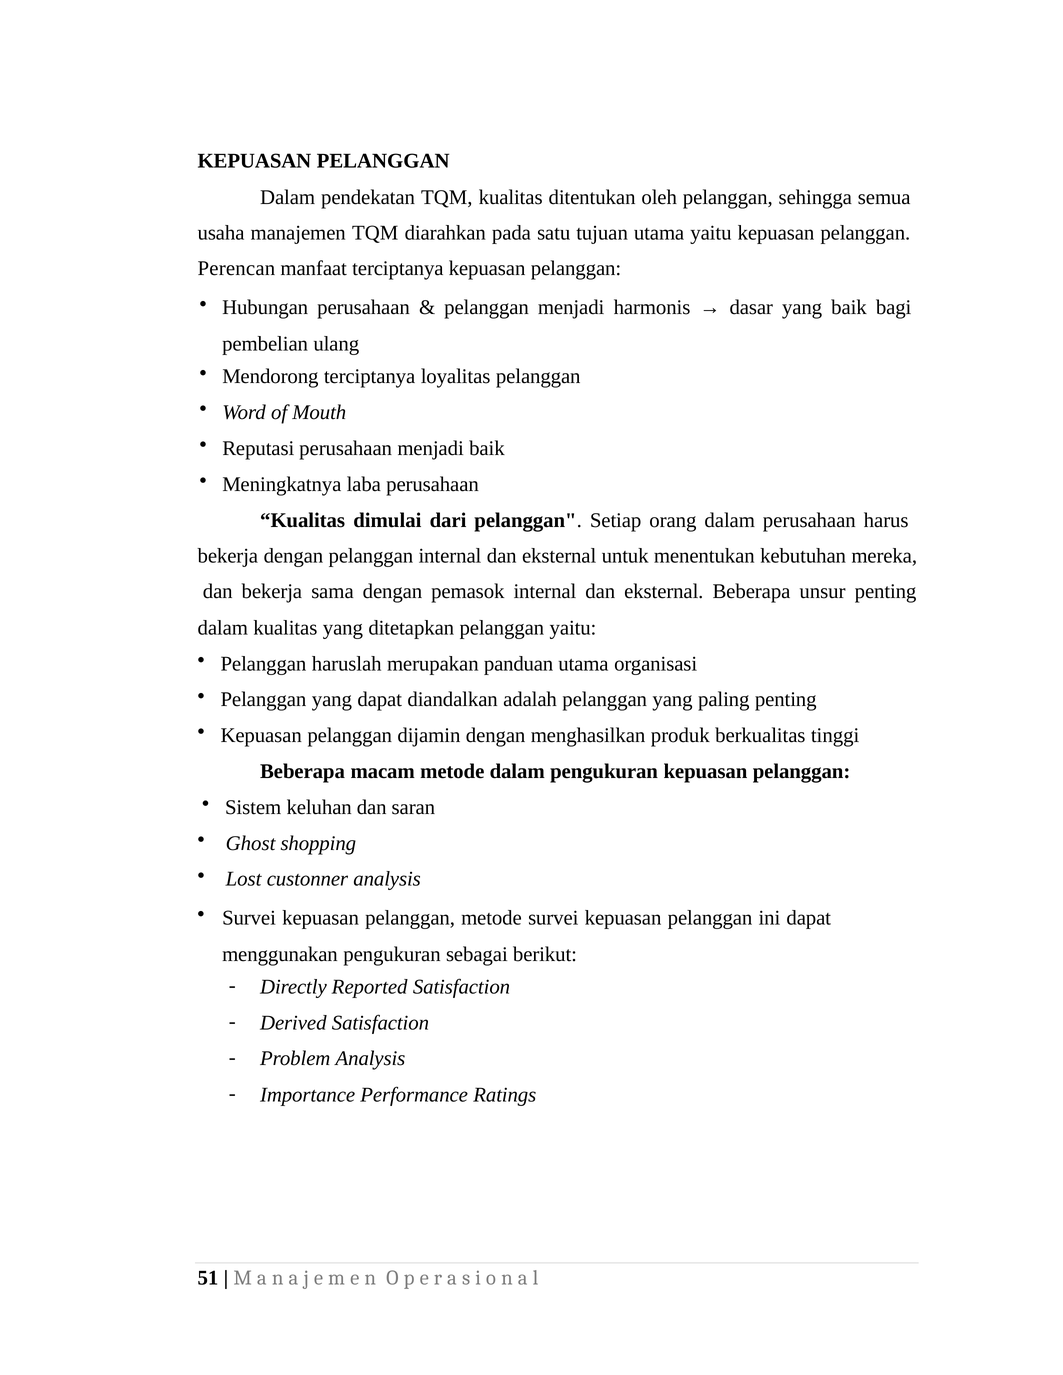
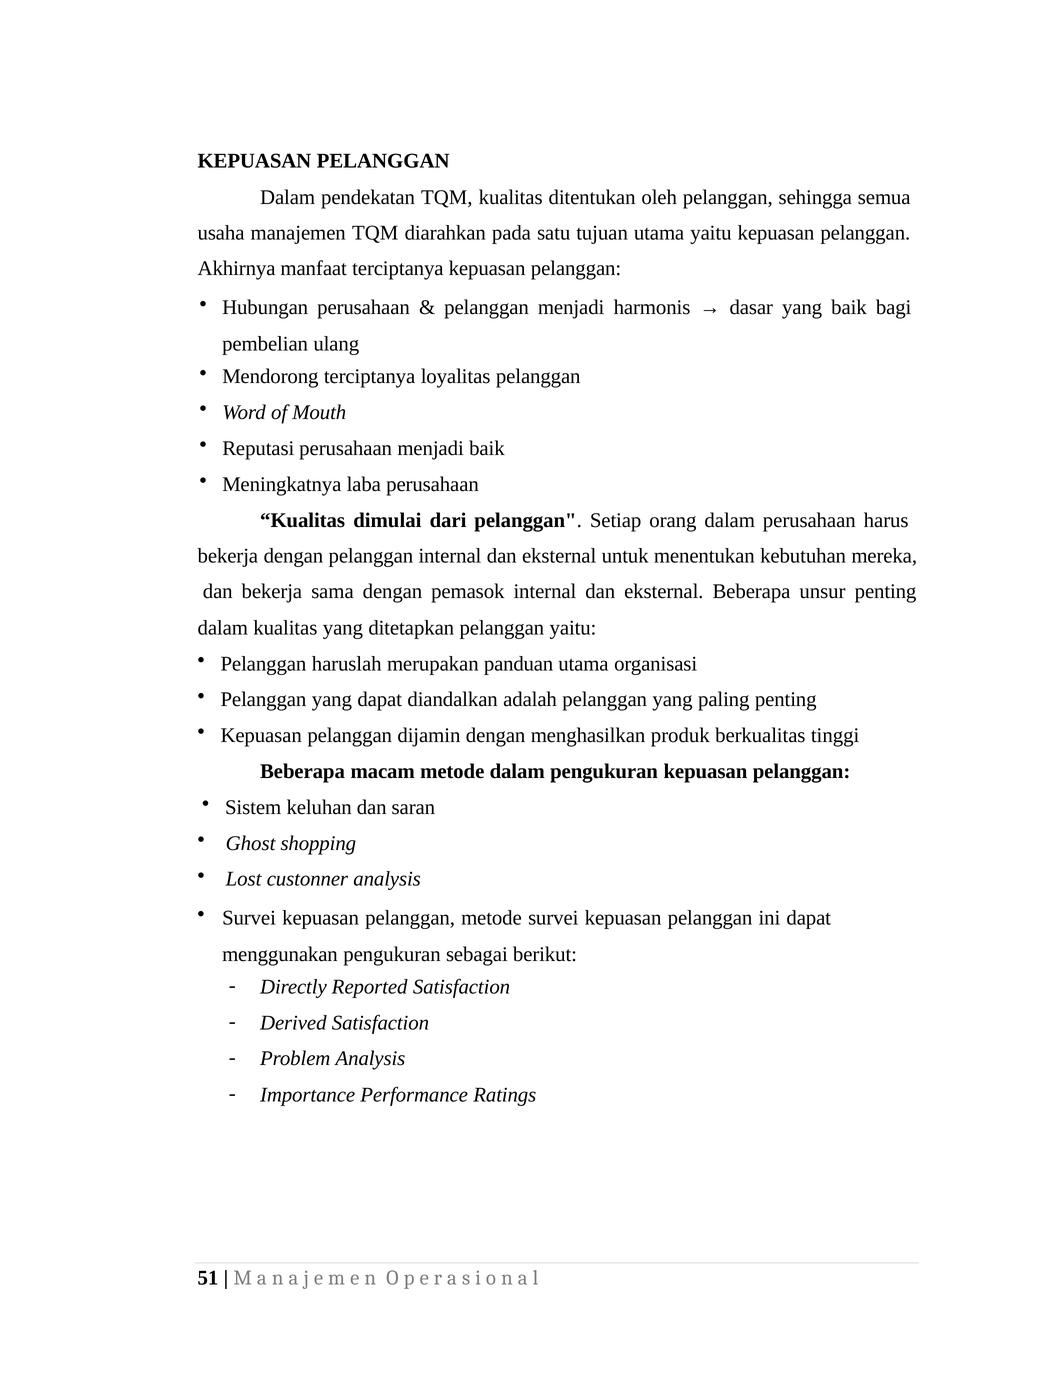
Perencan: Perencan -> Akhirnya
